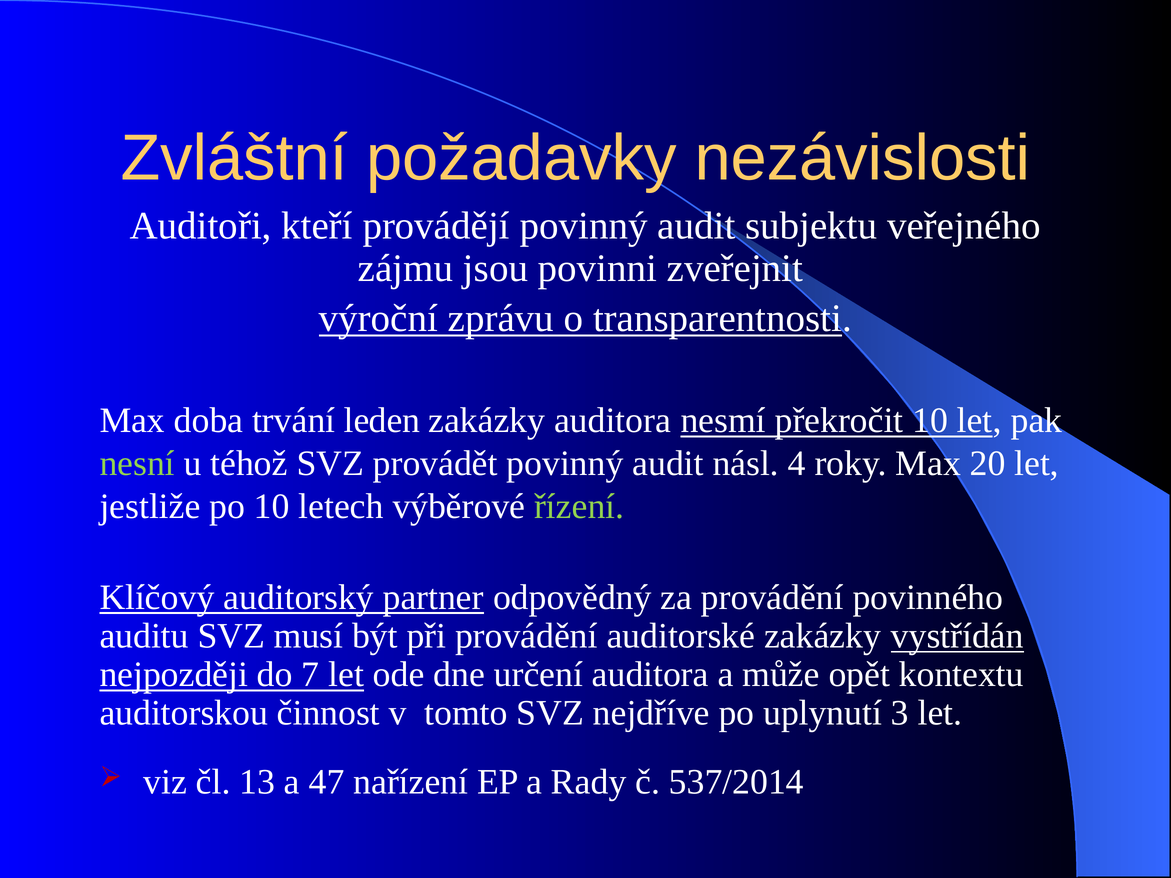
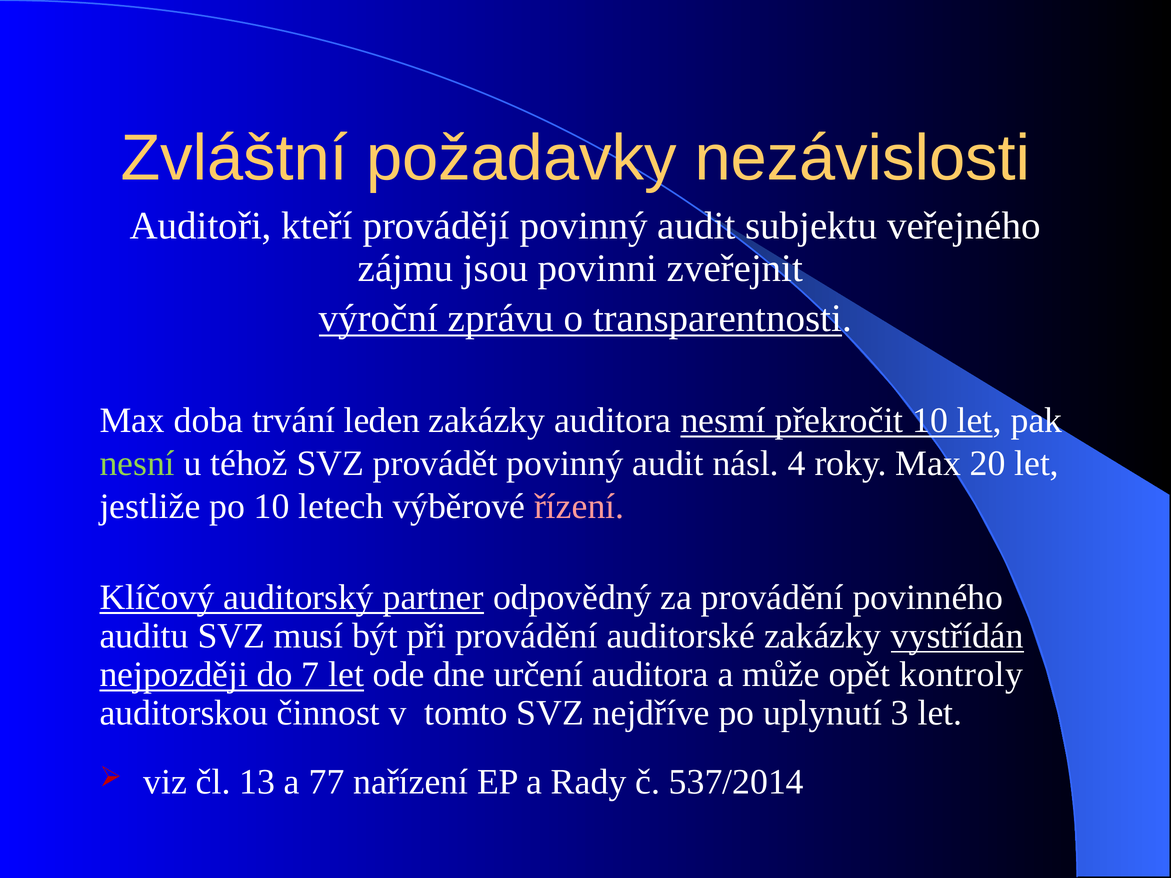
řízení colour: light green -> pink
kontextu: kontextu -> kontroly
47: 47 -> 77
